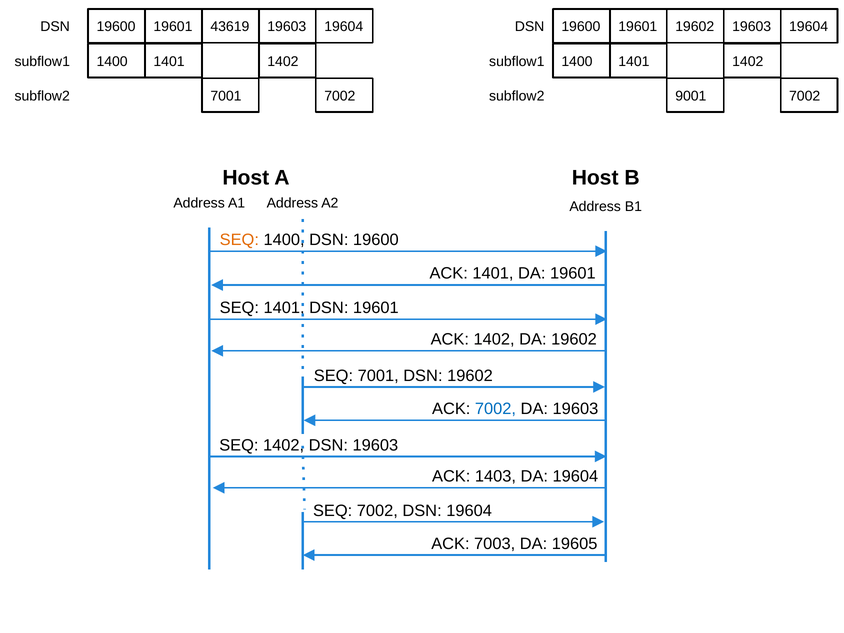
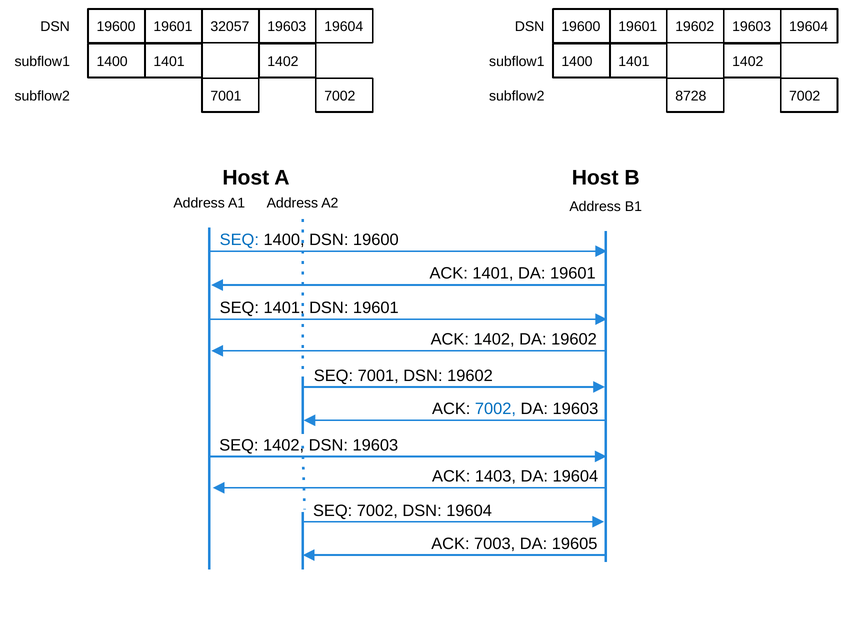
43619: 43619 -> 32057
9001: 9001 -> 8728
SEQ at (239, 240) colour: orange -> blue
